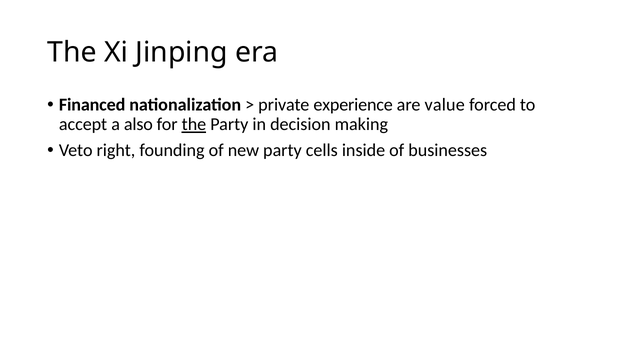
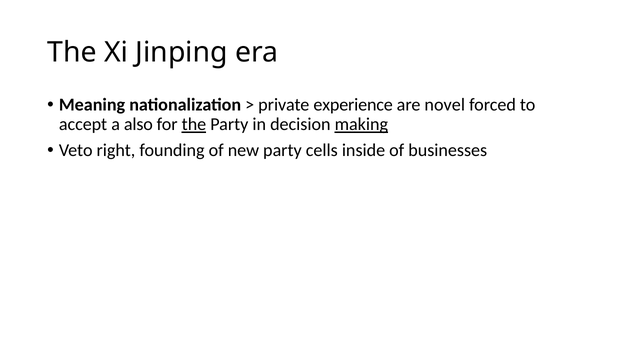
Financed: Financed -> Meaning
value: value -> novel
making underline: none -> present
